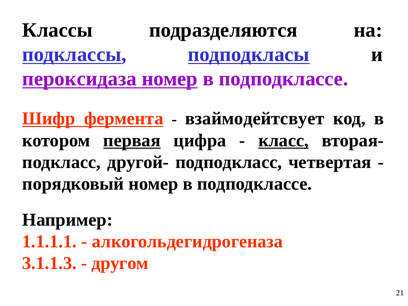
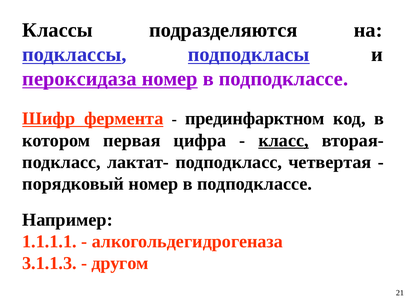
взаймодейтсвует: взаймодейтсвует -> прединфарктном
первая underline: present -> none
другой-: другой- -> лактат-
